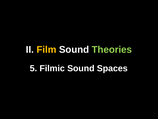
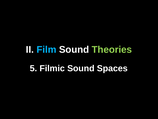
Film colour: yellow -> light blue
